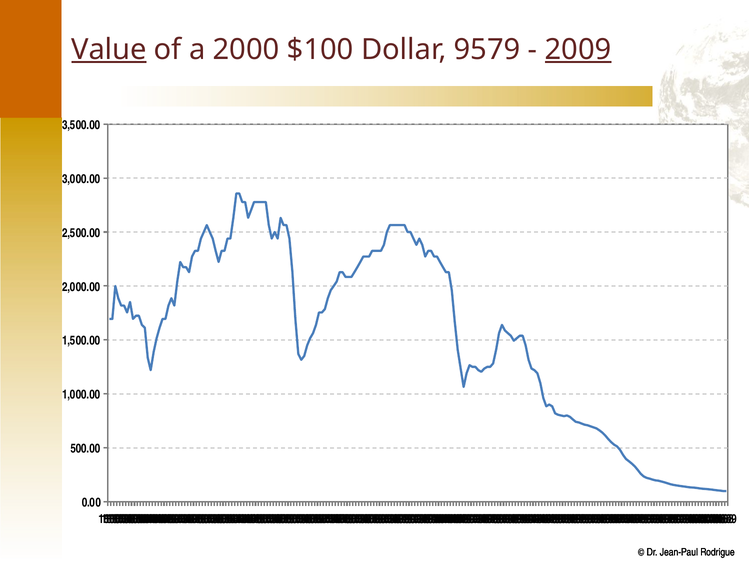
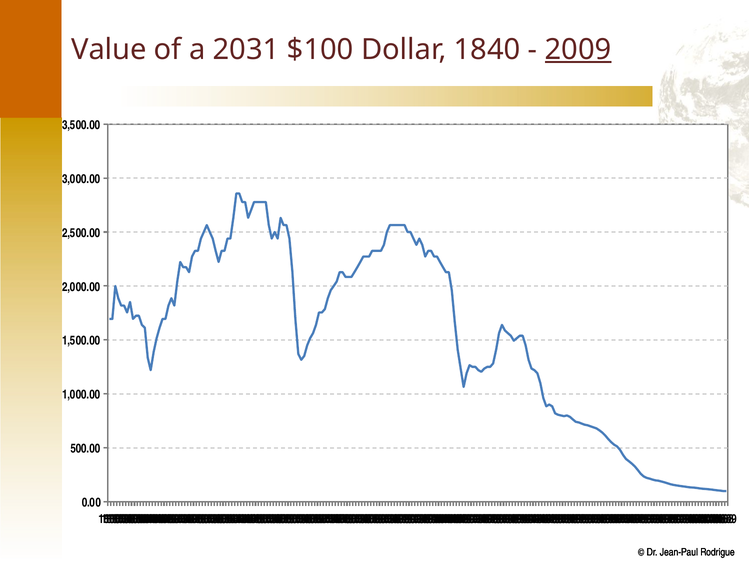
Value underline: present -> none
a 2000: 2000 -> 2031
Dollar 9579: 9579 -> 1840
